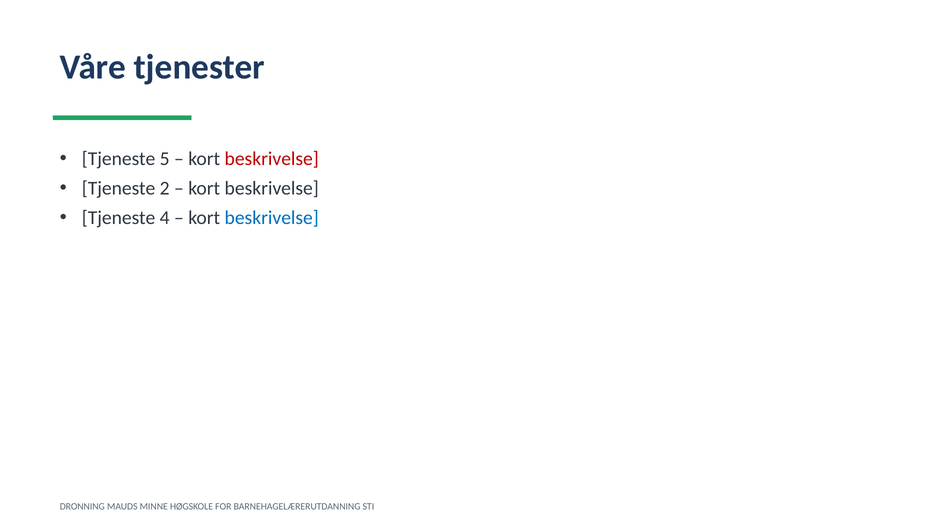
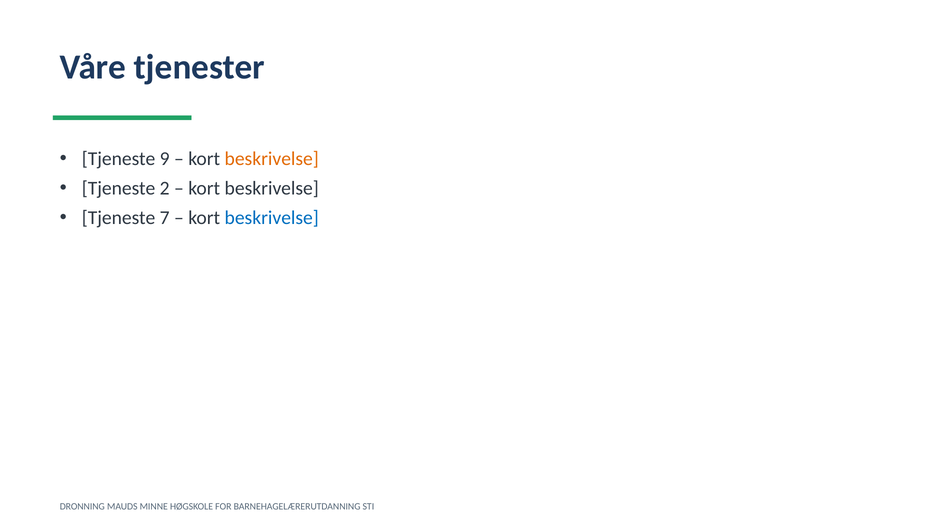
5: 5 -> 9
beskrivelse at (272, 159) colour: red -> orange
4: 4 -> 7
